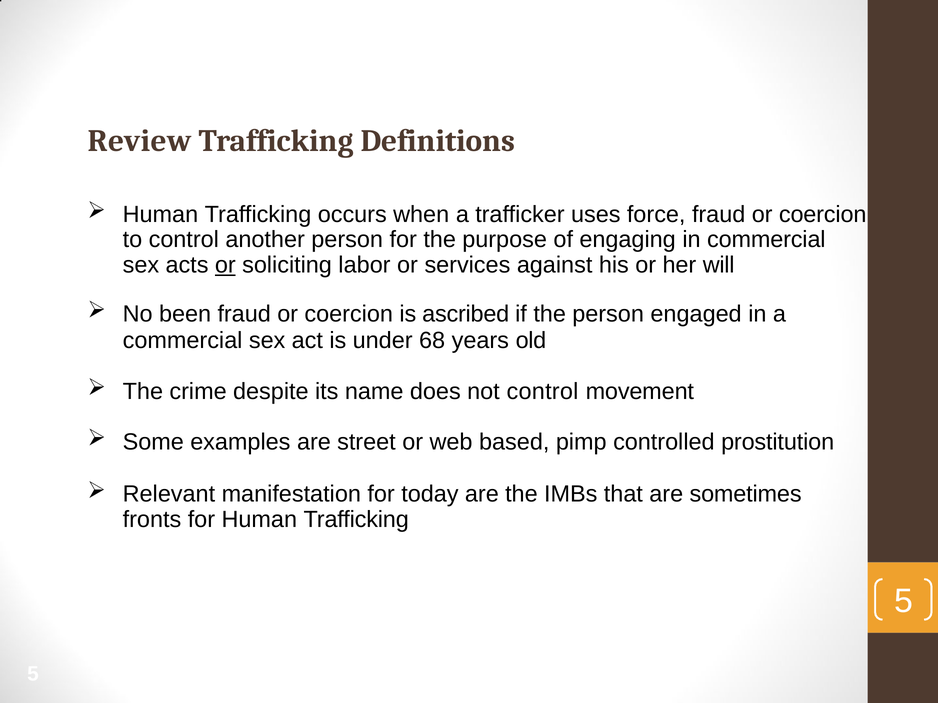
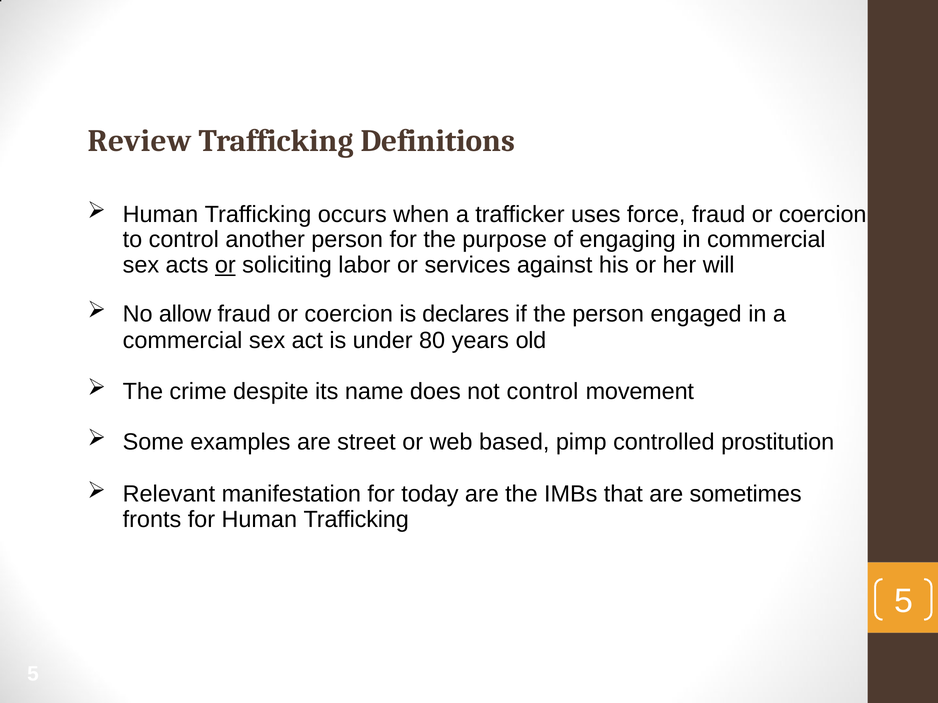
been: been -> allow
ascribed: ascribed -> declares
68: 68 -> 80
